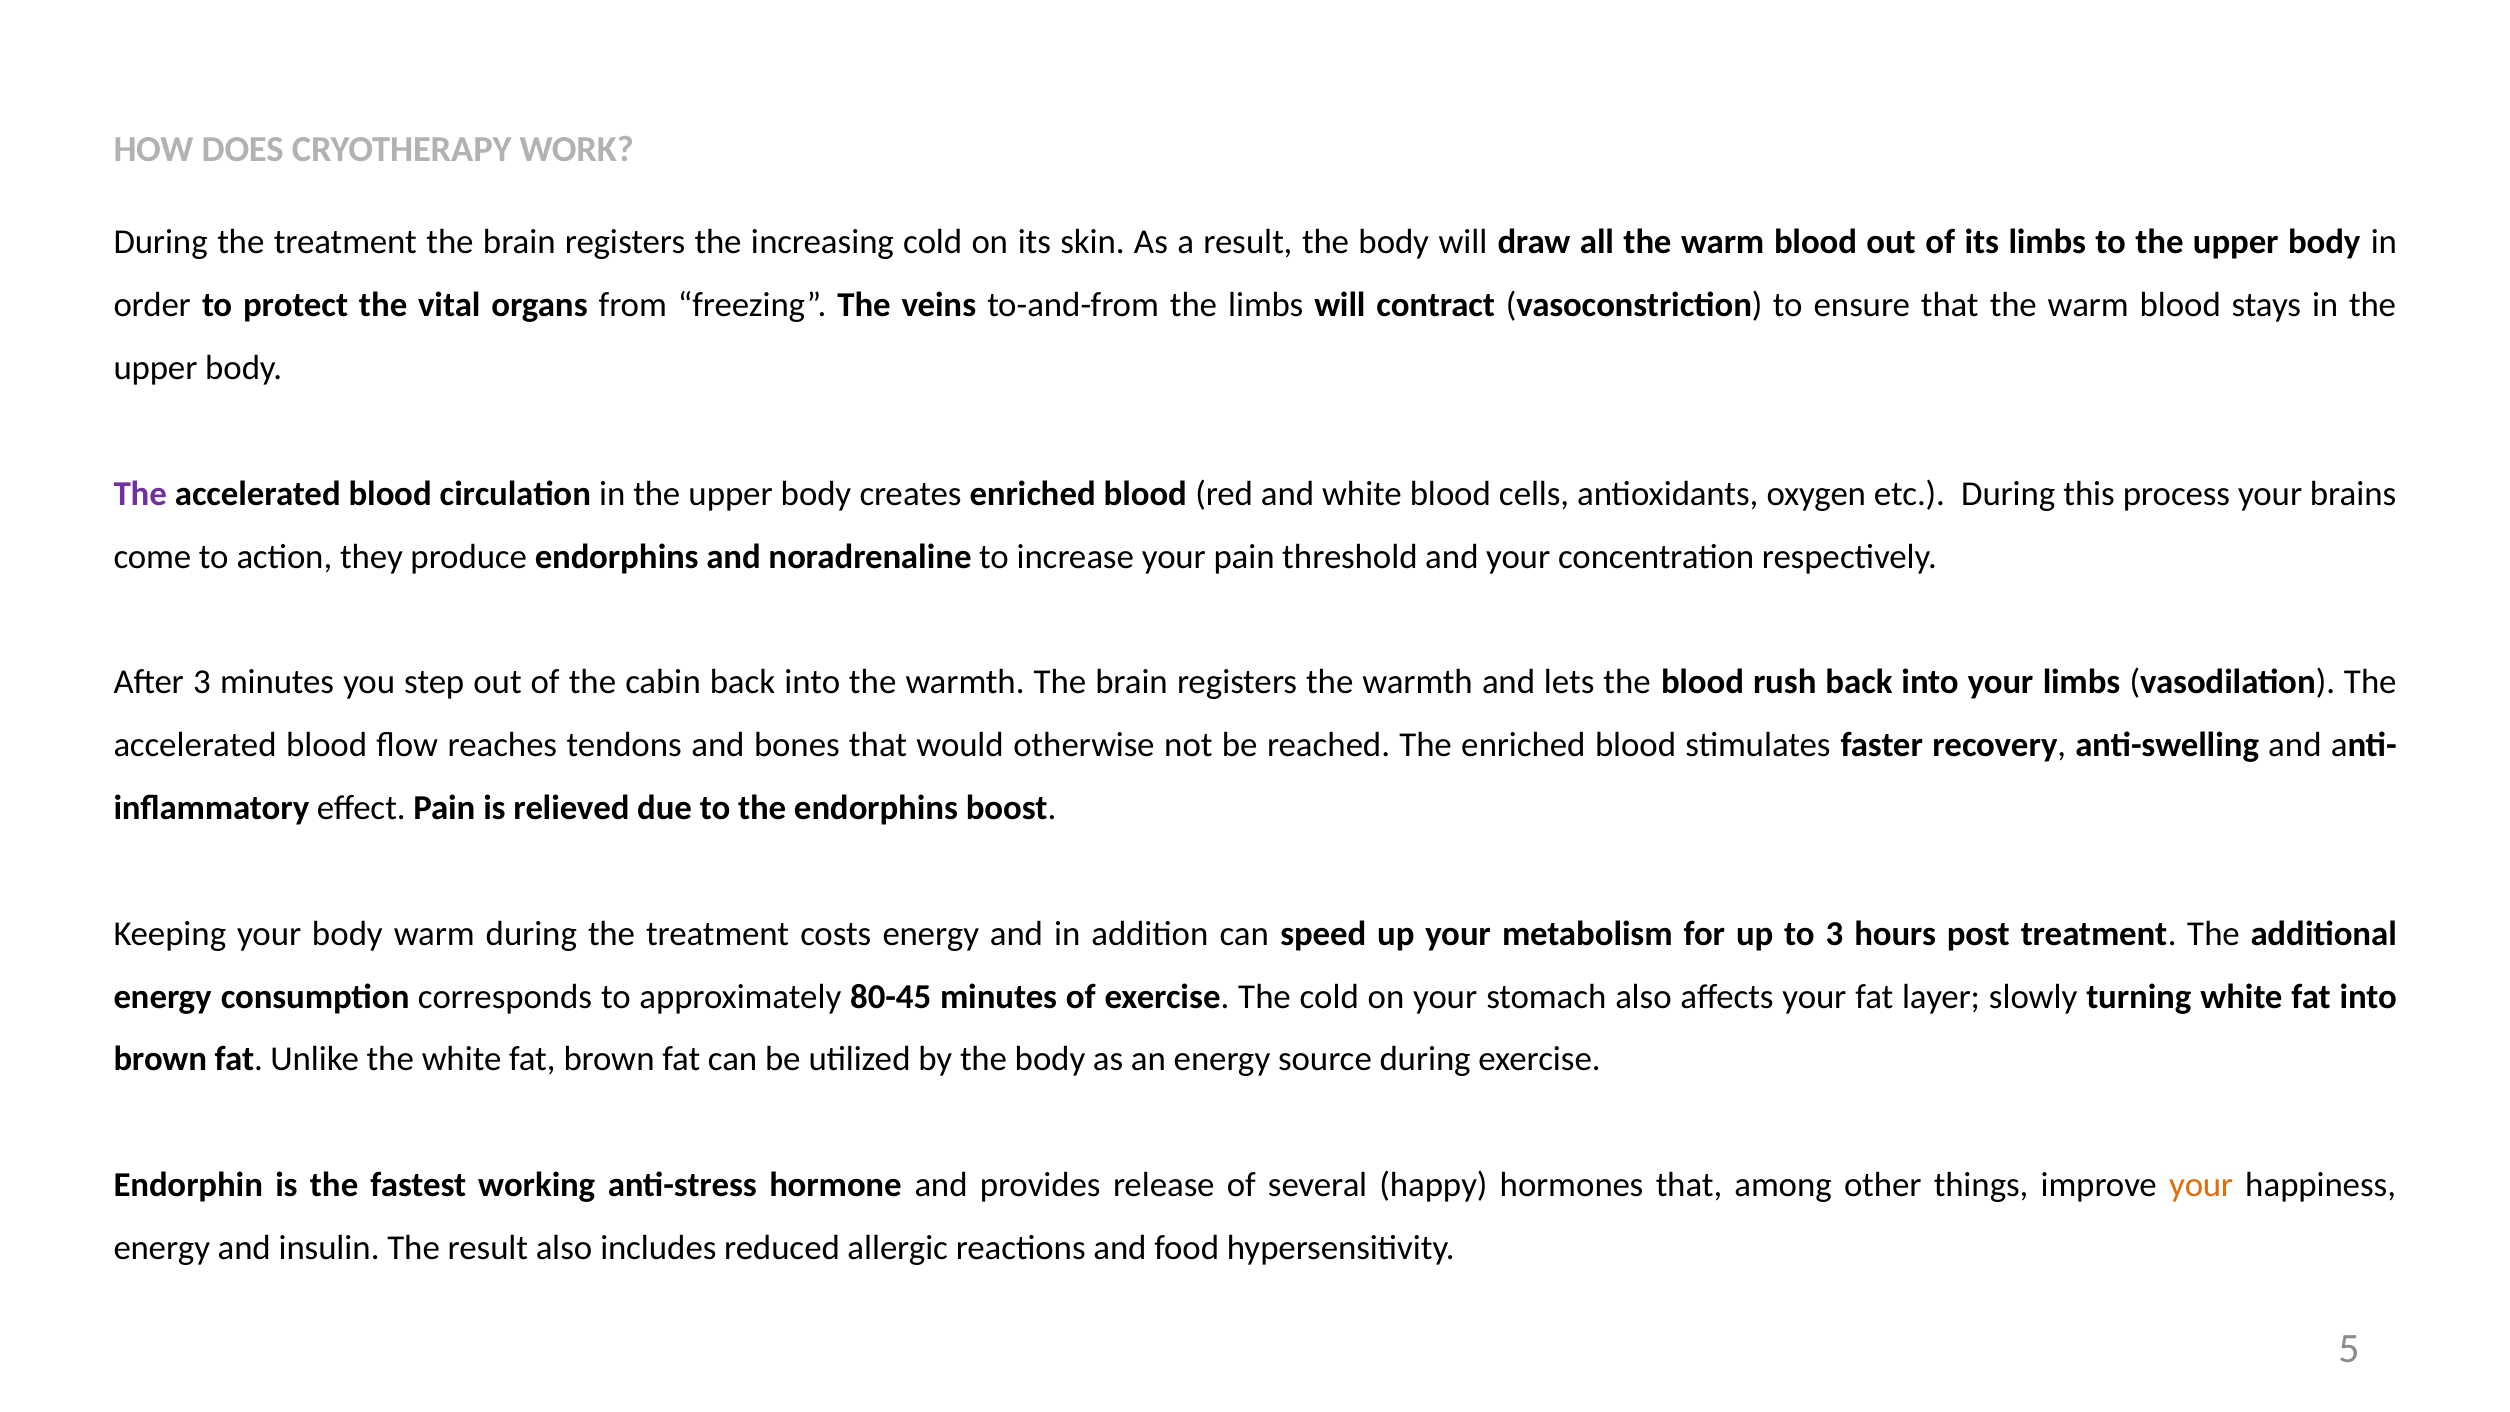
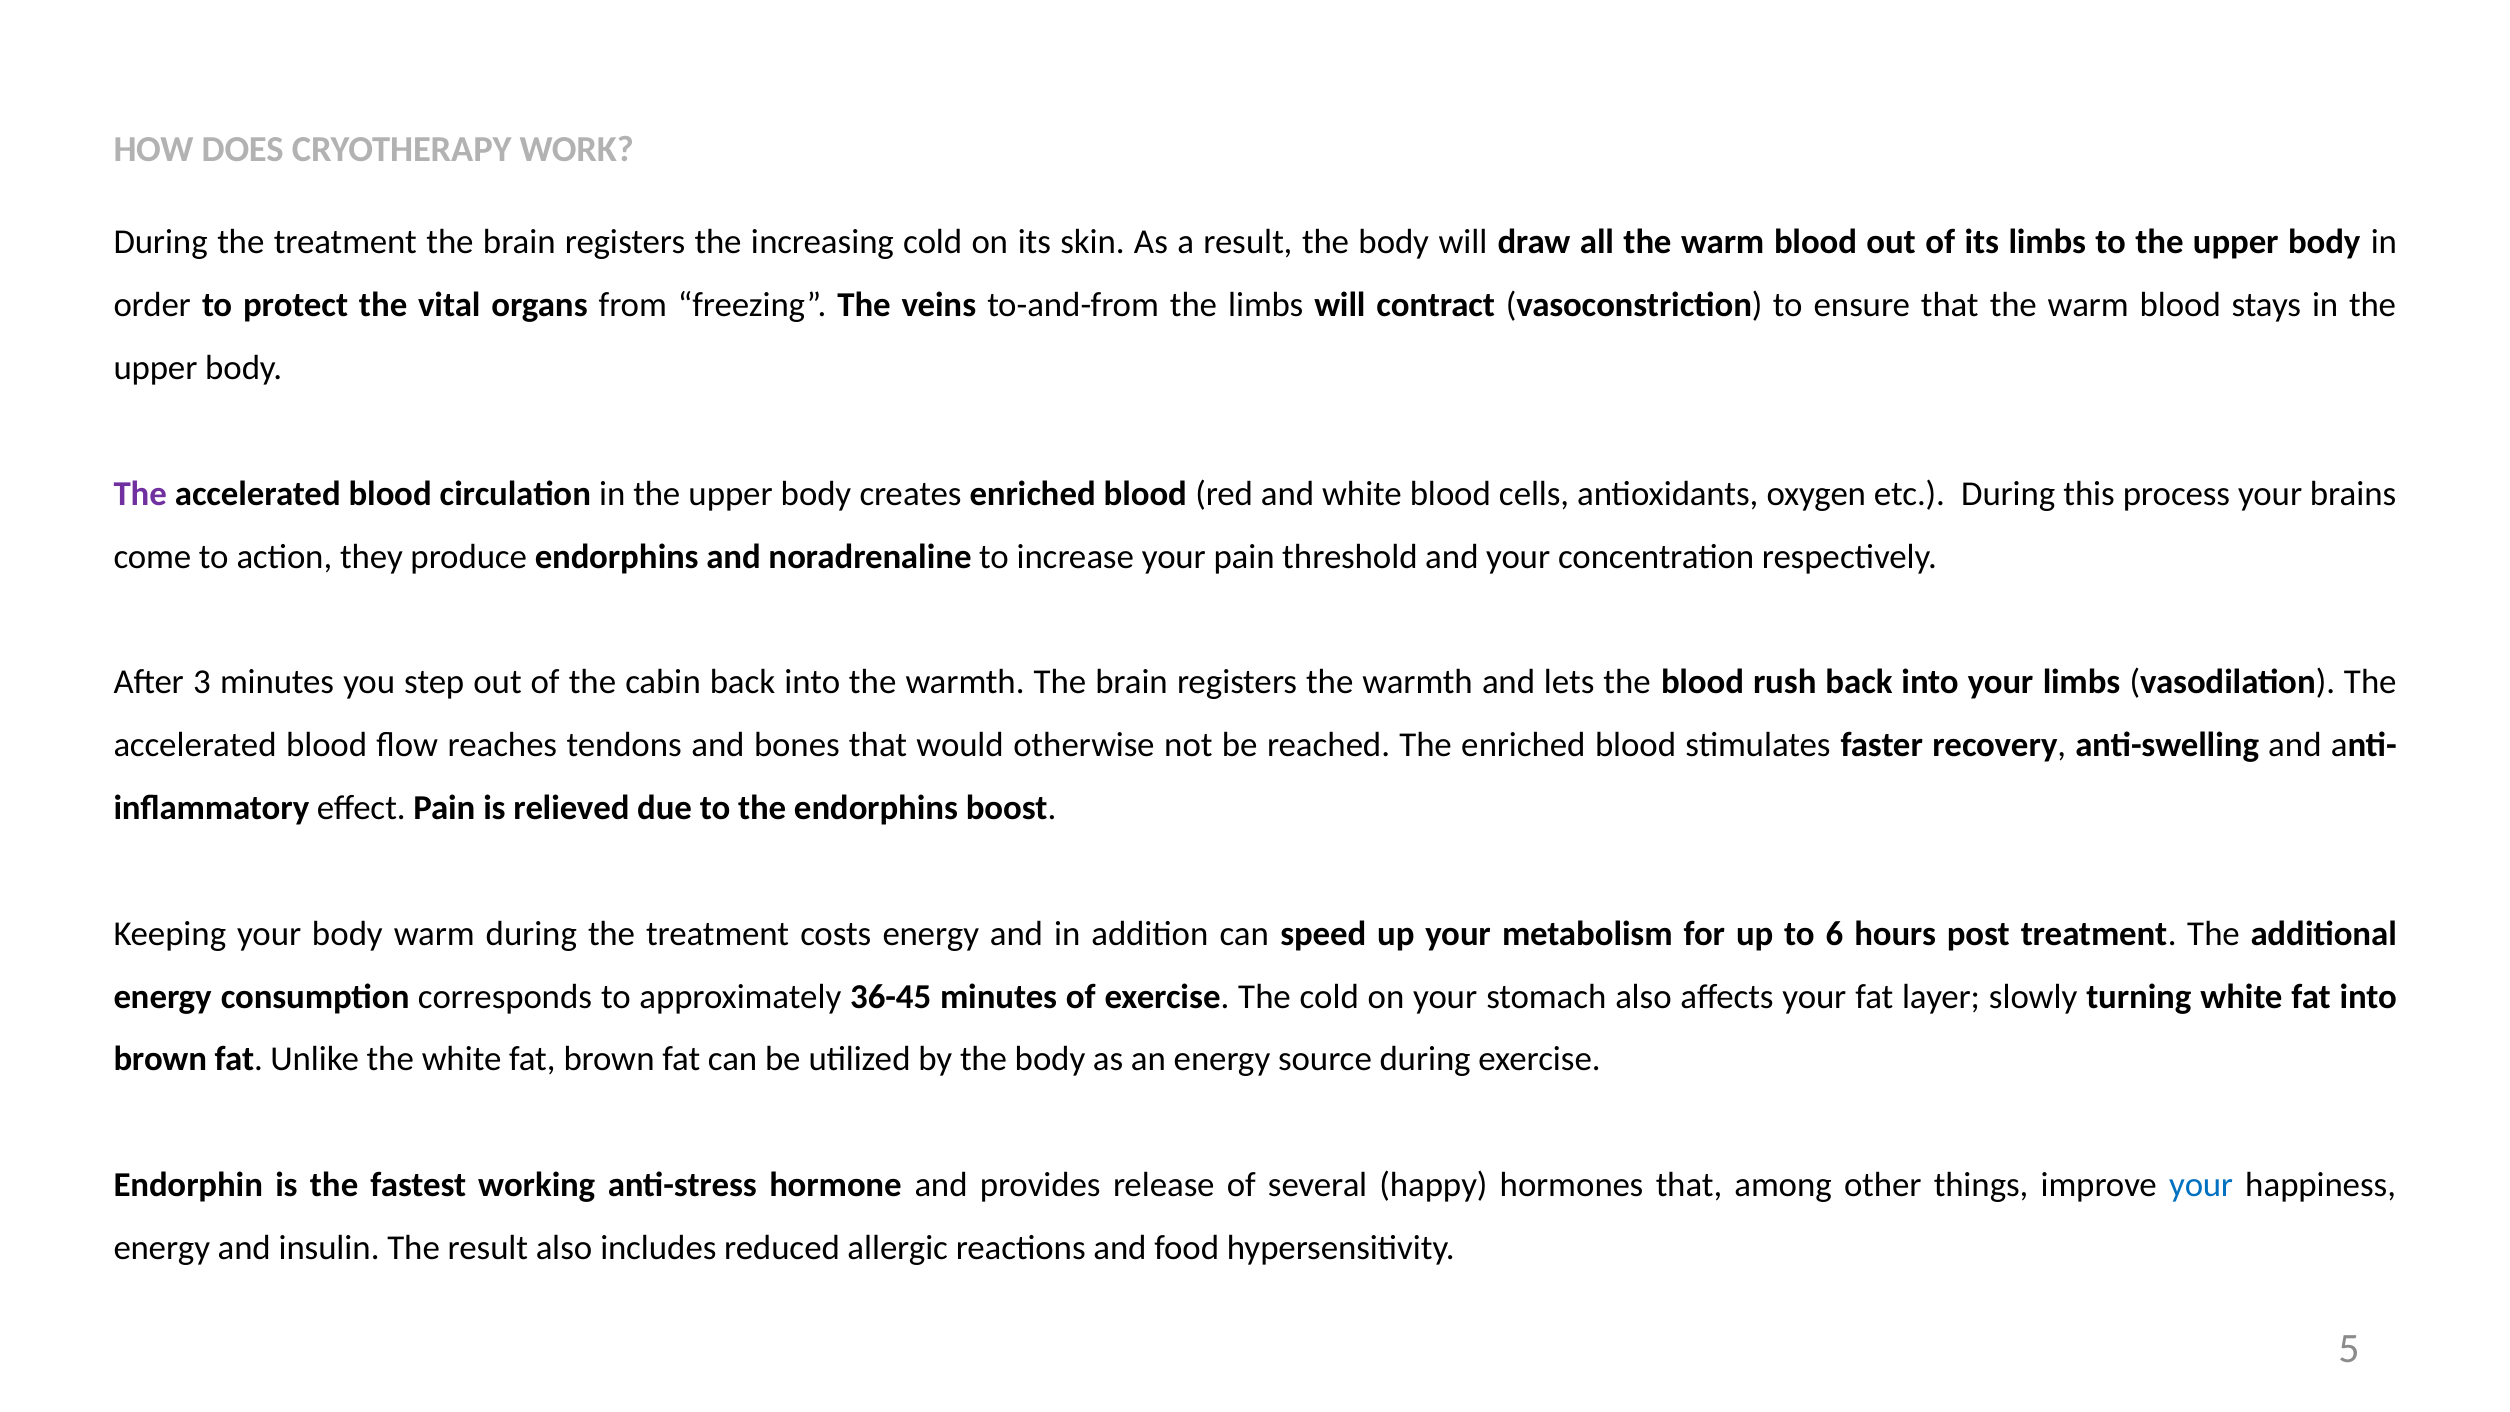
to 3: 3 -> 6
80-45: 80-45 -> 36-45
your at (2201, 1185) colour: orange -> blue
